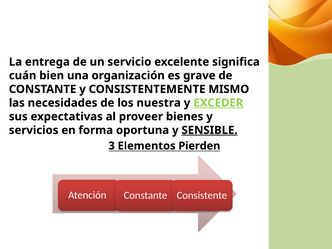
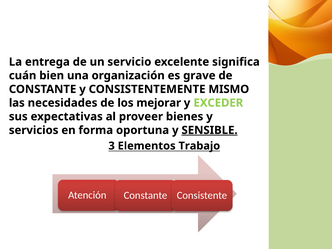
nuestra: nuestra -> mejorar
EXCEDER underline: present -> none
Pierden: Pierden -> Trabajo
